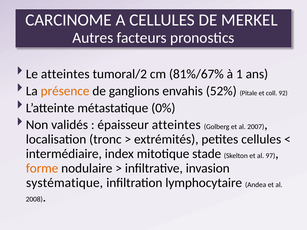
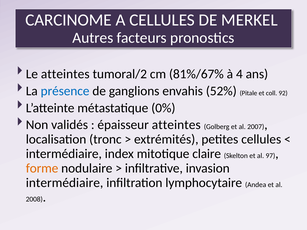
1: 1 -> 4
présence colour: orange -> blue
stade: stade -> claire
systématique at (65, 183): systématique -> intermédiaire
